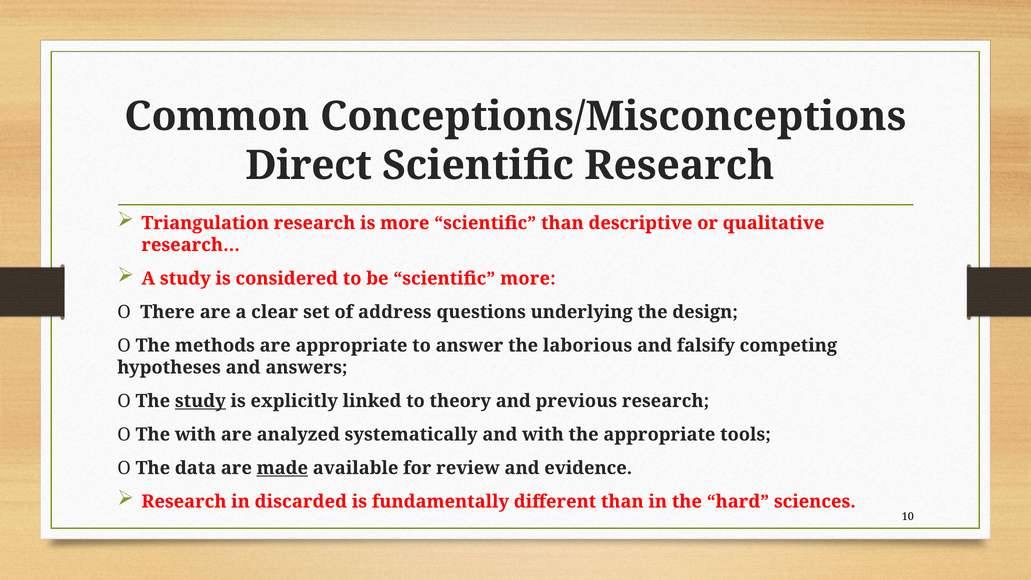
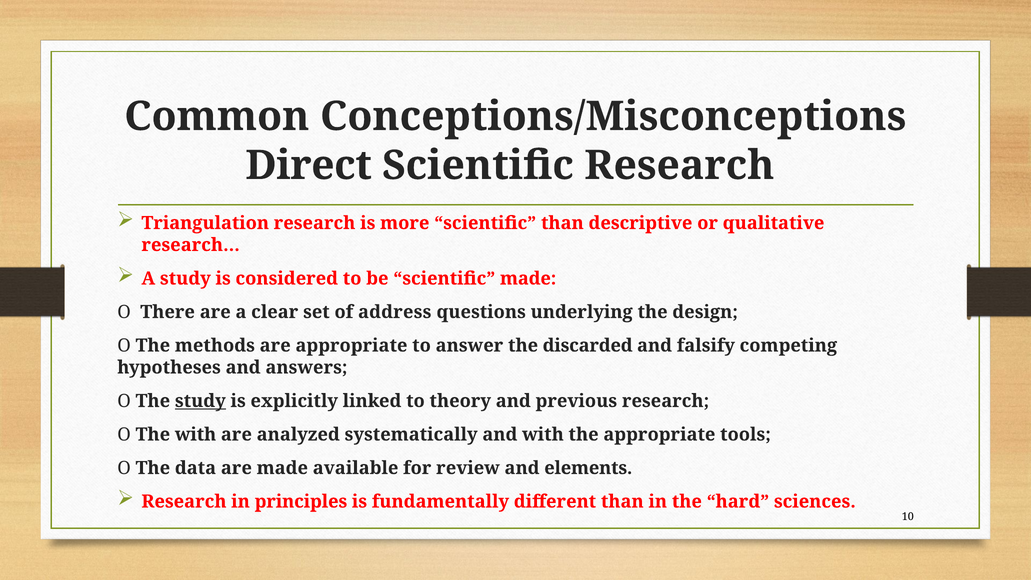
scientific more: more -> made
laborious: laborious -> discarded
made at (282, 468) underline: present -> none
evidence: evidence -> elements
discarded: discarded -> principles
